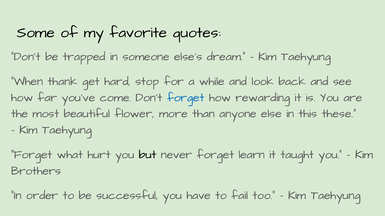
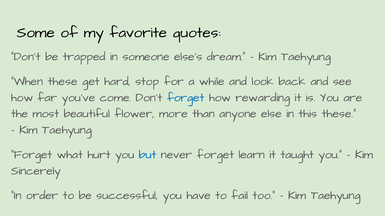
When thank: thank -> these
but colour: black -> blue
Brothers: Brothers -> Sincerely
